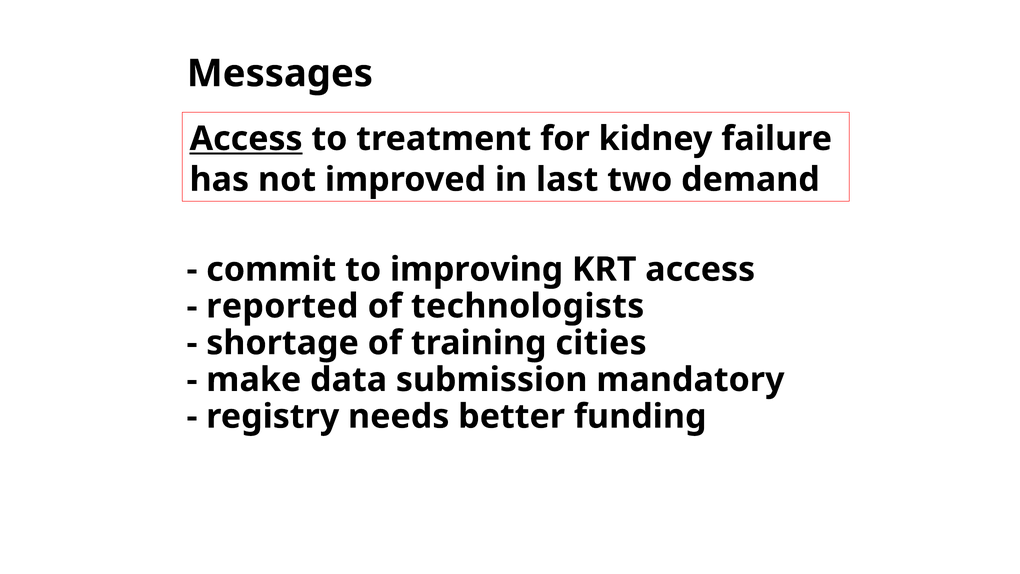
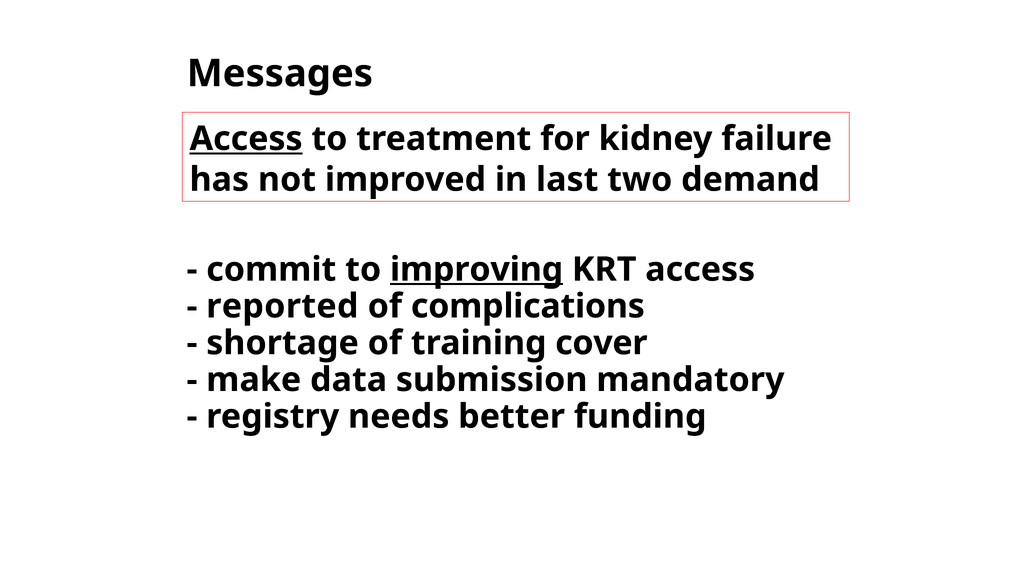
improving underline: none -> present
technologists: technologists -> complications
cities: cities -> cover
